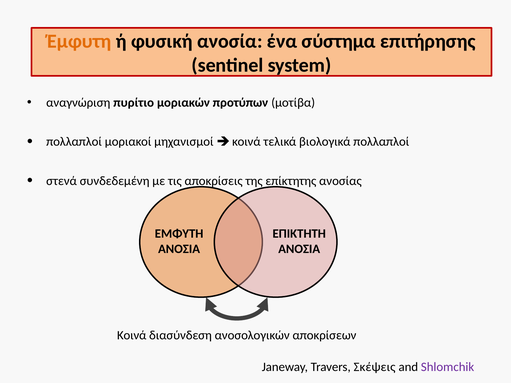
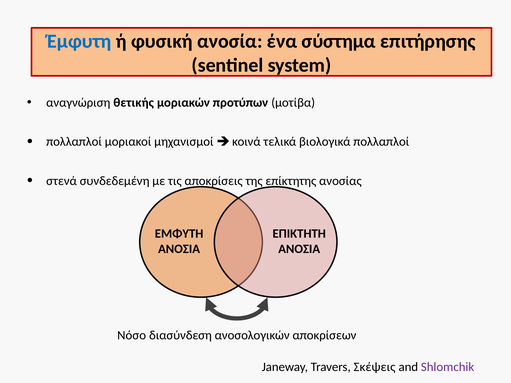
Έμφυτη colour: orange -> blue
πυρίτιο: πυρίτιο -> θετικής
Κοινά at (132, 335): Κοινά -> Νόσο
